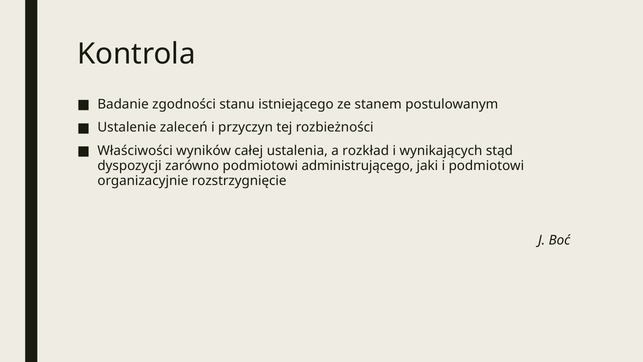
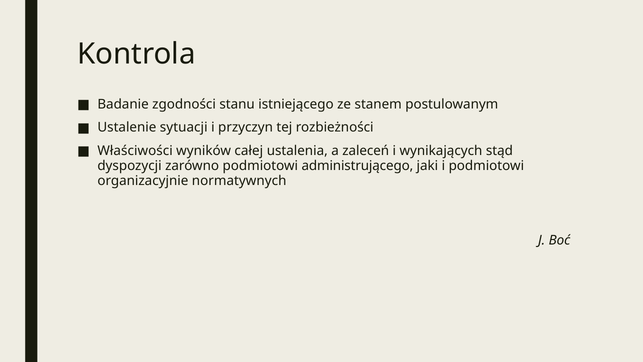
zaleceń: zaleceń -> sytuacji
rozkład: rozkład -> zaleceń
rozstrzygnięcie: rozstrzygnięcie -> normatywnych
